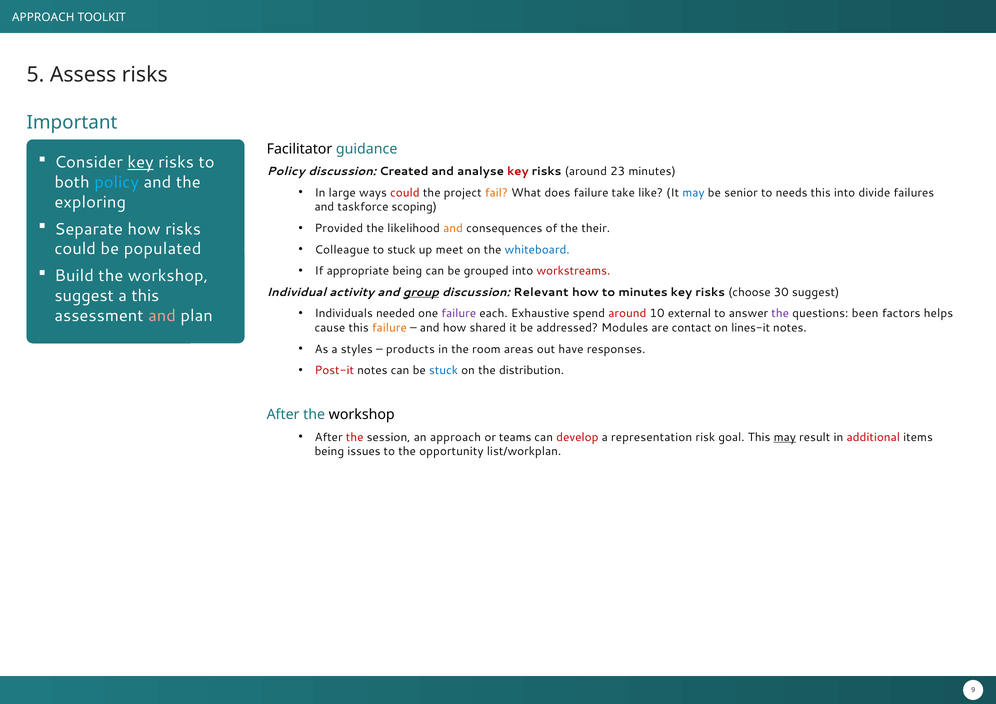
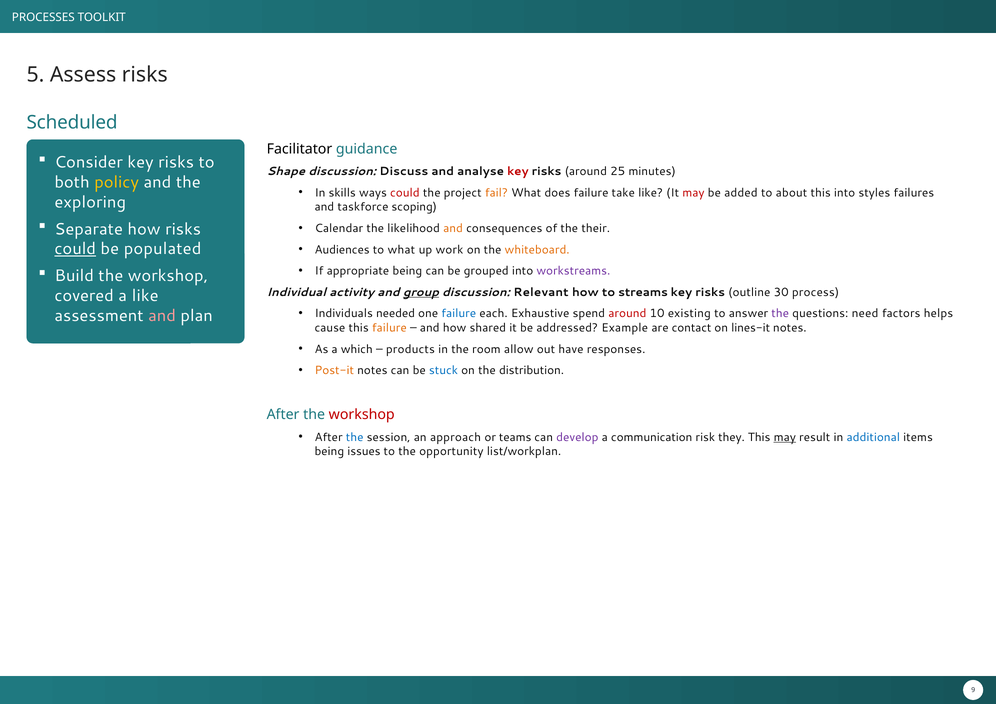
APPROACH at (43, 17): APPROACH -> PROCESSES
Important: Important -> Scheduled
key at (141, 162) underline: present -> none
Policy at (286, 171): Policy -> Shape
Created: Created -> Discuss
23: 23 -> 25
policy at (117, 182) colour: light blue -> yellow
large: large -> skills
may at (693, 193) colour: blue -> red
senior: senior -> added
needs: needs -> about
divide: divide -> styles
Provided: Provided -> Calendar
could at (75, 249) underline: none -> present
Colleague: Colleague -> Audiences
to stuck: stuck -> what
meet: meet -> work
whiteboard colour: blue -> orange
workstreams colour: red -> purple
to minutes: minutes -> streams
choose: choose -> outline
30 suggest: suggest -> process
suggest at (84, 296): suggest -> covered
a this: this -> like
failure at (459, 314) colour: purple -> blue
external: external -> existing
been: been -> need
Modules: Modules -> Example
styles: styles -> which
areas: areas -> allow
Post-it colour: red -> orange
workshop at (362, 415) colour: black -> red
the at (355, 437) colour: red -> blue
develop colour: red -> purple
representation: representation -> communication
goal: goal -> they
additional colour: red -> blue
